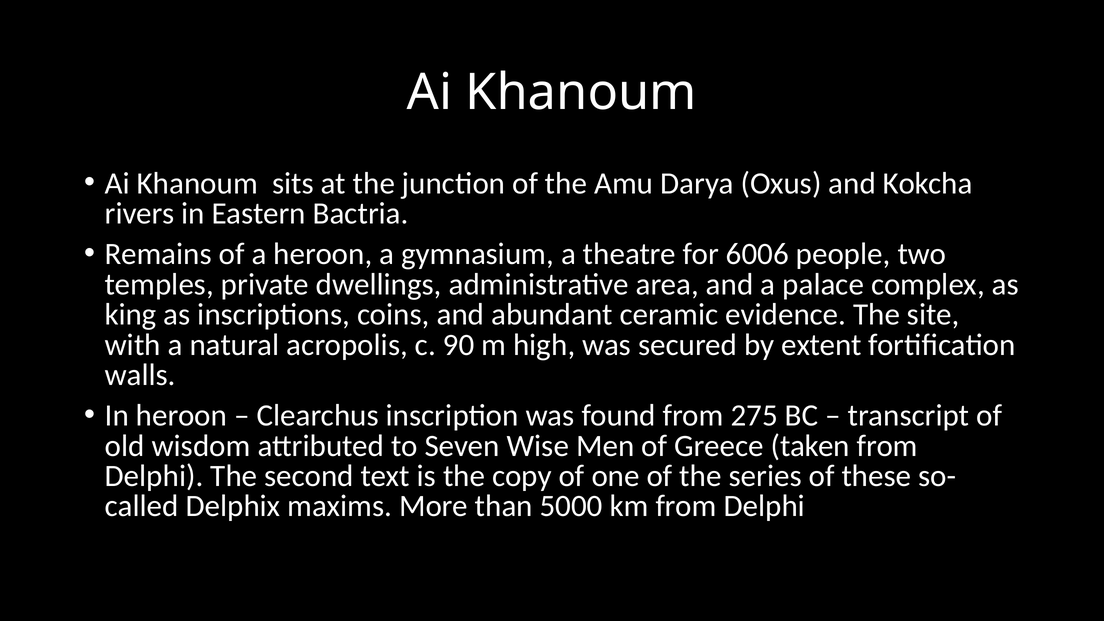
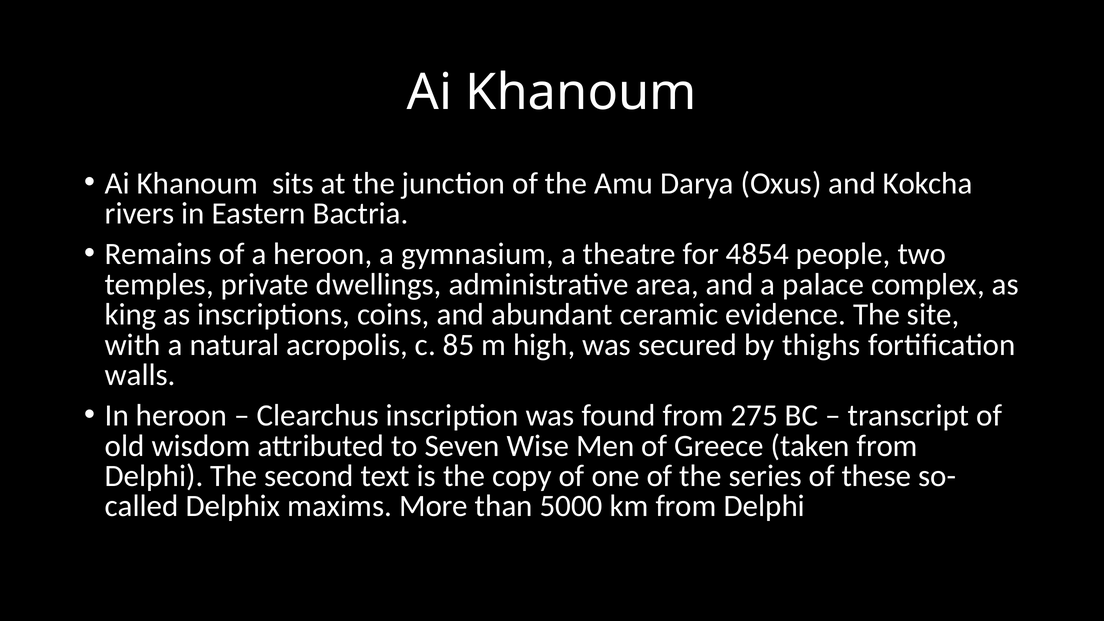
6006: 6006 -> 4854
90: 90 -> 85
extent: extent -> thighs
